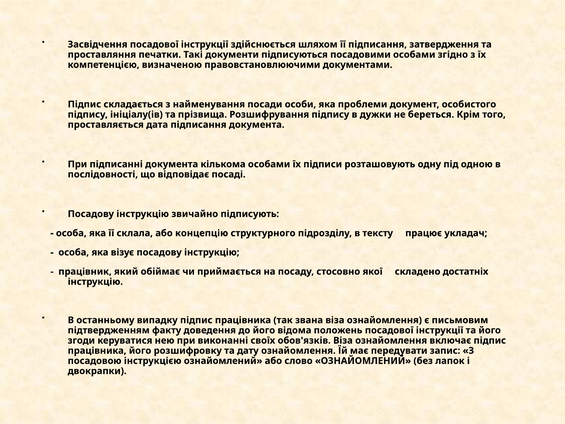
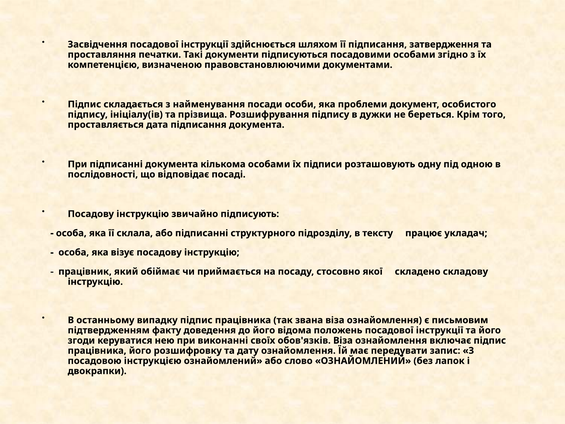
або концепцію: концепцію -> підписанні
достатніх: достатніх -> складову
